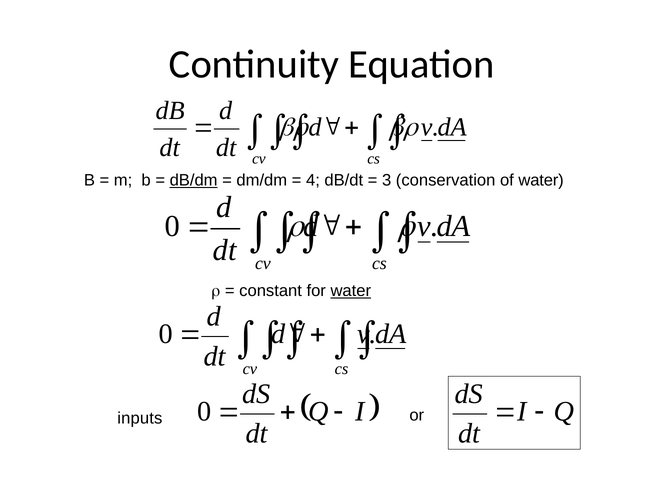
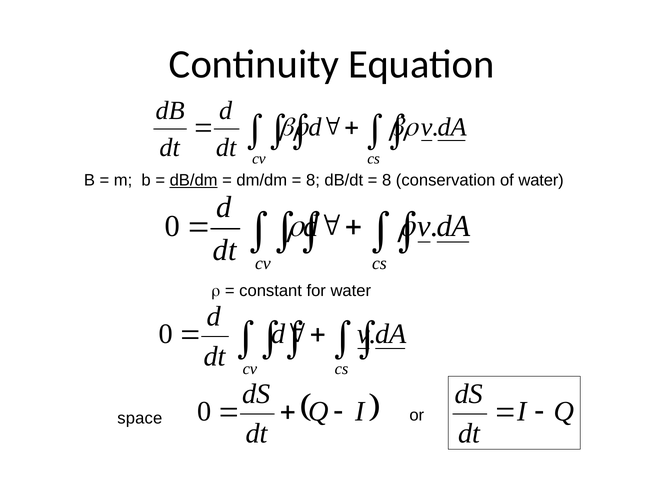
4 at (313, 180): 4 -> 8
3 at (387, 180): 3 -> 8
water at (351, 291) underline: present -> none
inputs: inputs -> space
